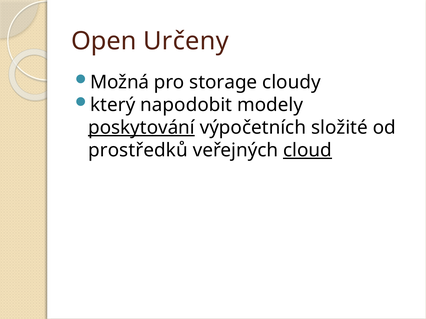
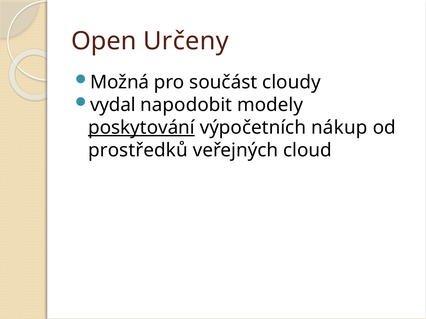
storage: storage -> součást
který: který -> vydal
složité: složité -> nákup
cloud underline: present -> none
